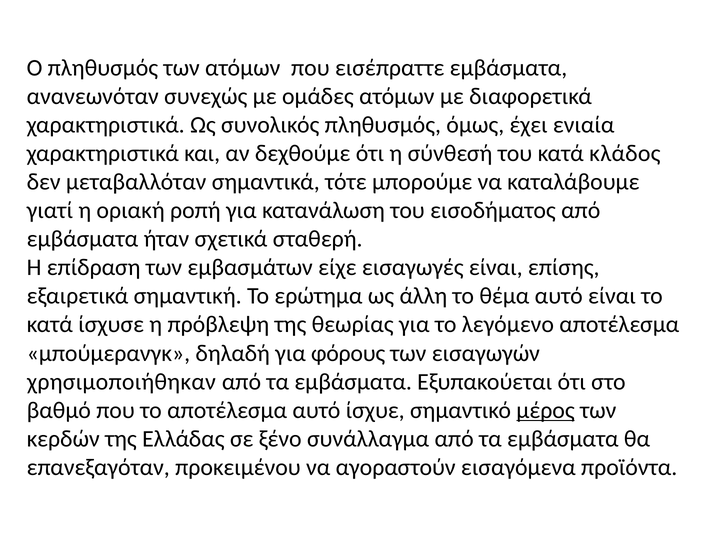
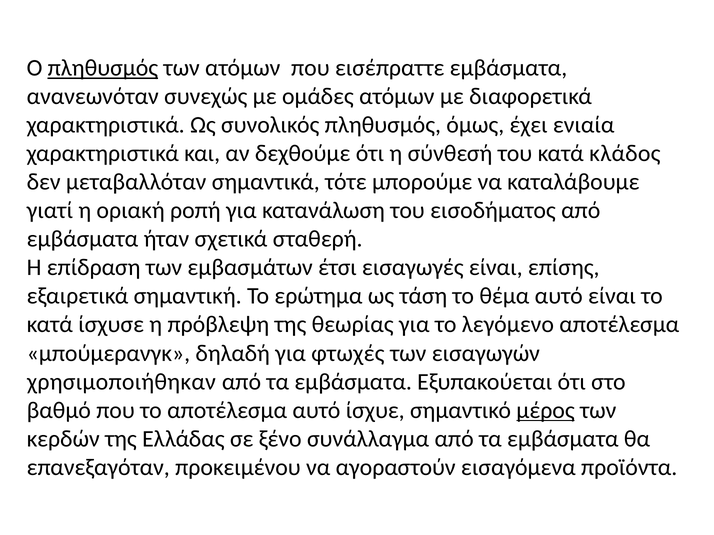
πληθυσμός at (103, 68) underline: none -> present
είχε: είχε -> έτσι
άλλη: άλλη -> τάση
φόρους: φόρους -> φτωχές
